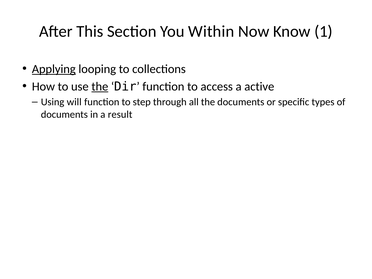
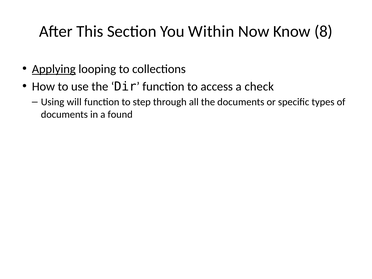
1: 1 -> 8
the at (100, 86) underline: present -> none
active: active -> check
result: result -> found
